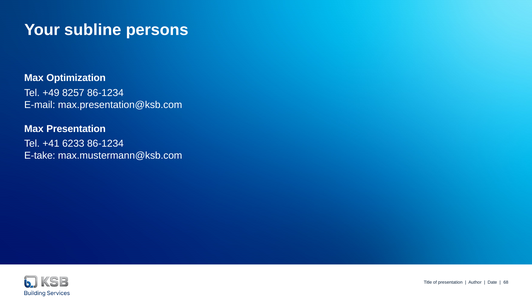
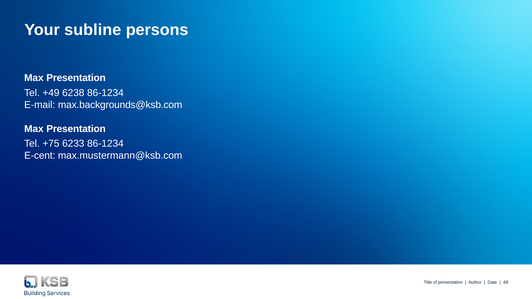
Optimization at (76, 78): Optimization -> Presentation
8257: 8257 -> 6238
max.presentation@ksb.com: max.presentation@ksb.com -> max.backgrounds@ksb.com
+41: +41 -> +75
E-take: E-take -> E-cent
